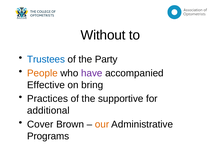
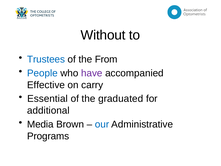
Party: Party -> From
People colour: orange -> blue
bring: bring -> carry
Practices: Practices -> Essential
supportive: supportive -> graduated
Cover: Cover -> Media
our colour: orange -> blue
